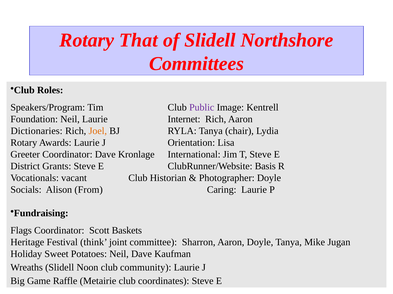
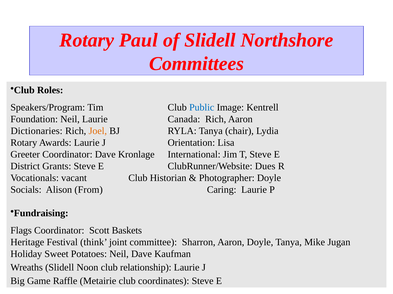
That: That -> Paul
Public colour: purple -> blue
Internet: Internet -> Canada
Basis: Basis -> Dues
community: community -> relationship
